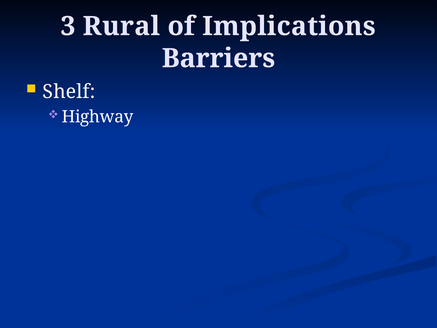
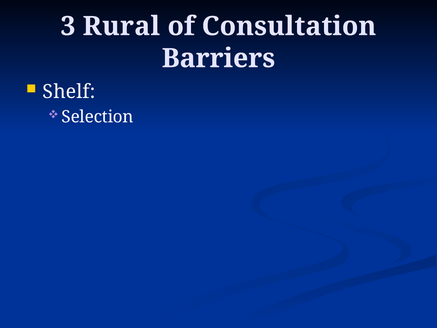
Implications: Implications -> Consultation
Highway: Highway -> Selection
